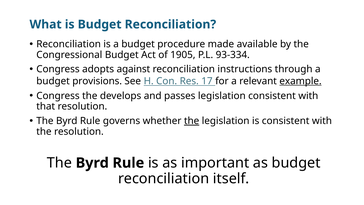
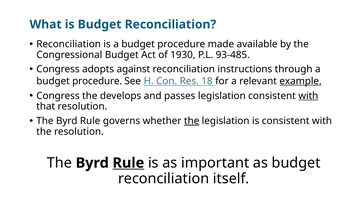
1905: 1905 -> 1930
93-334: 93-334 -> 93-485
provisions at (97, 81): provisions -> procedure
17: 17 -> 18
with at (308, 96) underline: none -> present
Rule at (128, 163) underline: none -> present
